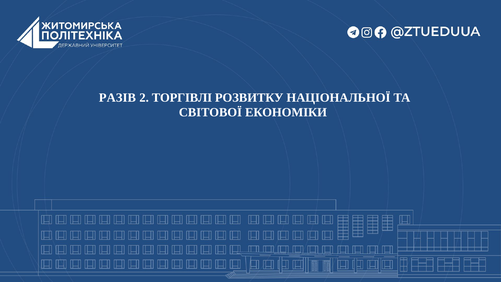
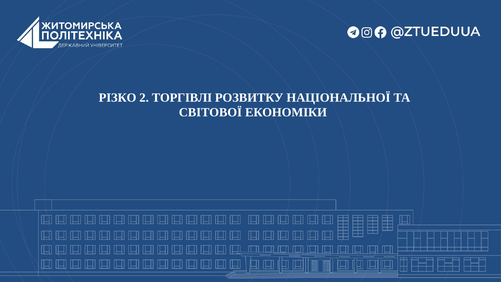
РАЗІВ: РАЗІВ -> РІЗКО
